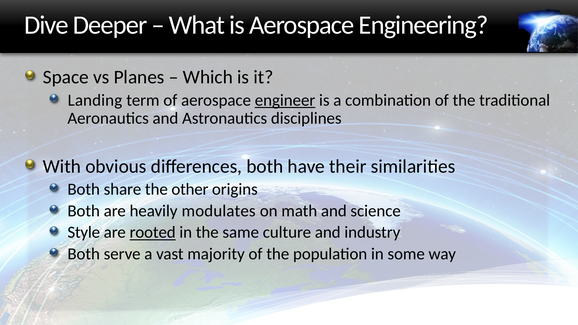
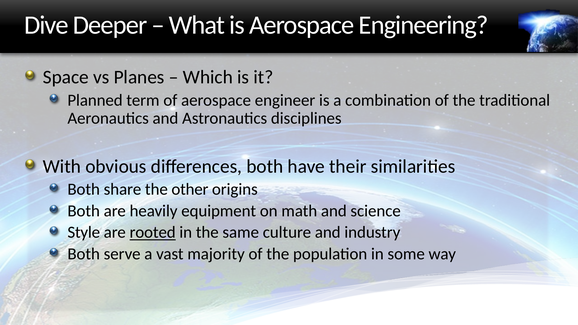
Landing: Landing -> Planned
engineer underline: present -> none
modulates: modulates -> equipment
